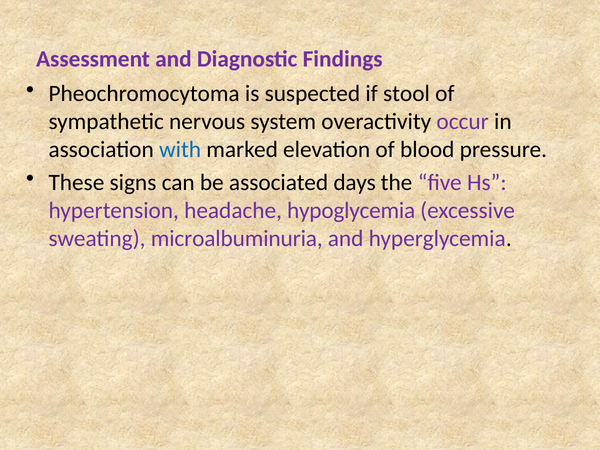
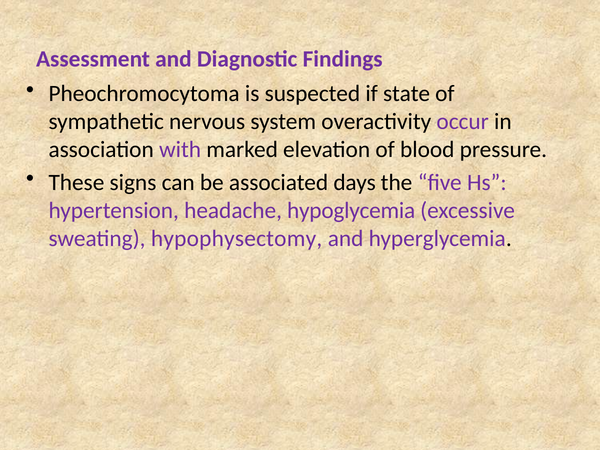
stool: stool -> state
with colour: blue -> purple
microalbuminuria: microalbuminuria -> hypophysectomy
